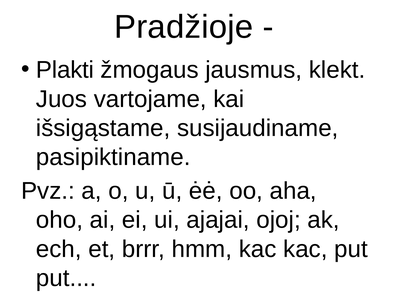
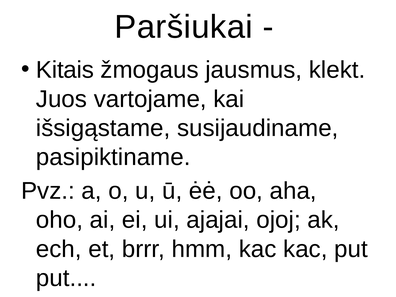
Pradžioje: Pradžioje -> Paršiukai
Plakti: Plakti -> Kitais
